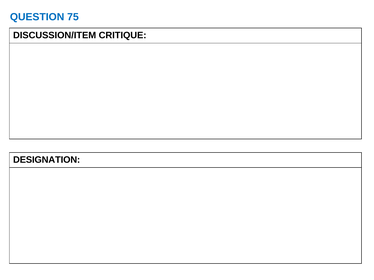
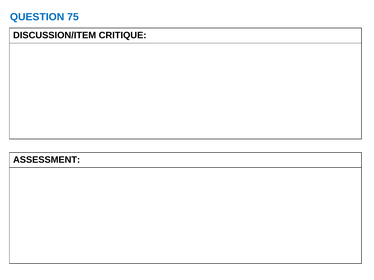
DESIGNATION: DESIGNATION -> ASSESSMENT
